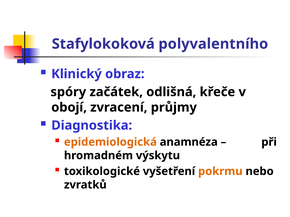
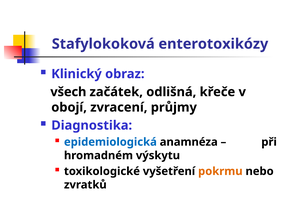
polyvalentního: polyvalentního -> enterotoxikózy
spóry: spóry -> všech
epidemiologická colour: orange -> blue
